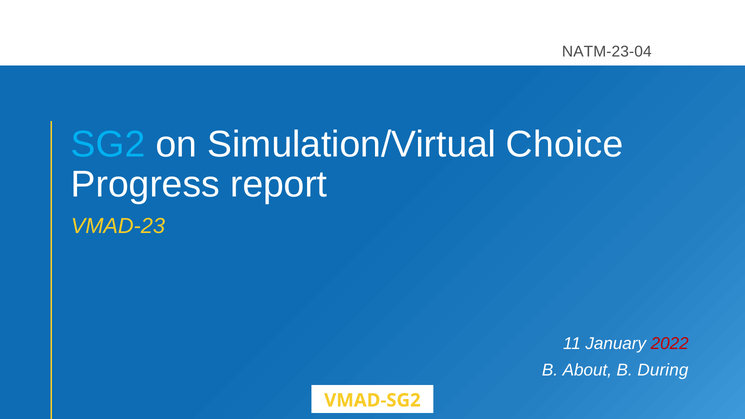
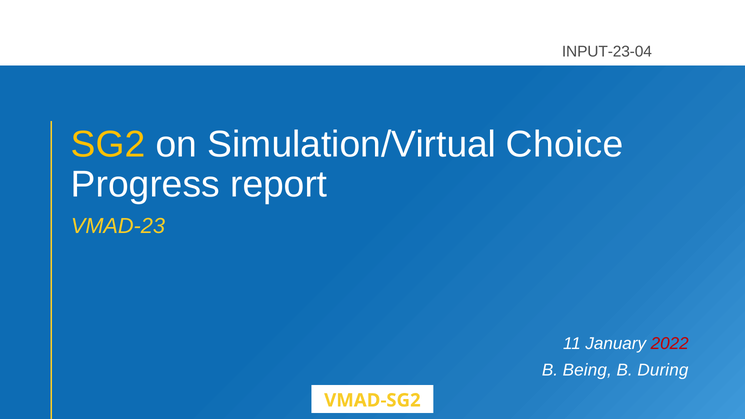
NATM-23-04: NATM-23-04 -> INPUT-23-04
SG2 colour: light blue -> yellow
About: About -> Being
